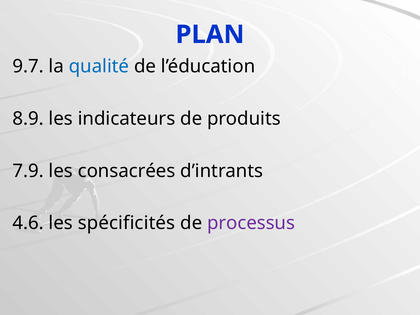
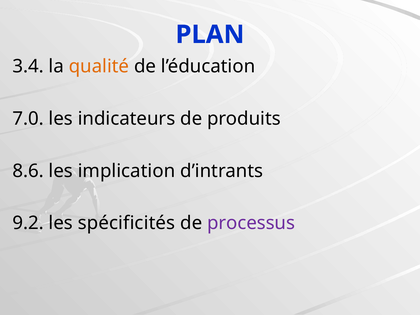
9.7: 9.7 -> 3.4
qualité colour: blue -> orange
8.9: 8.9 -> 7.0
7.9: 7.9 -> 8.6
consacrées: consacrées -> implication
4.6: 4.6 -> 9.2
